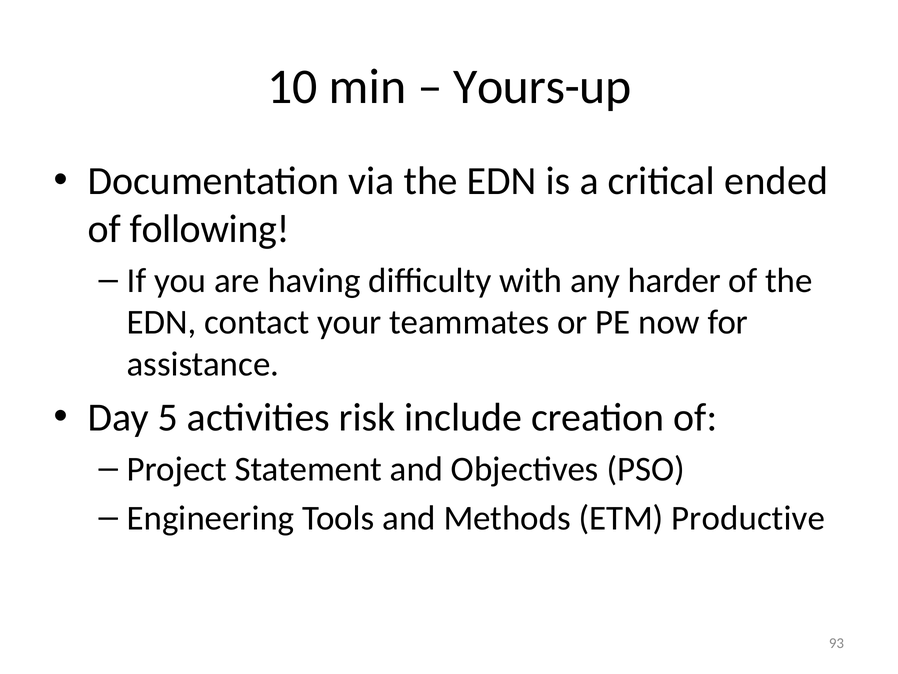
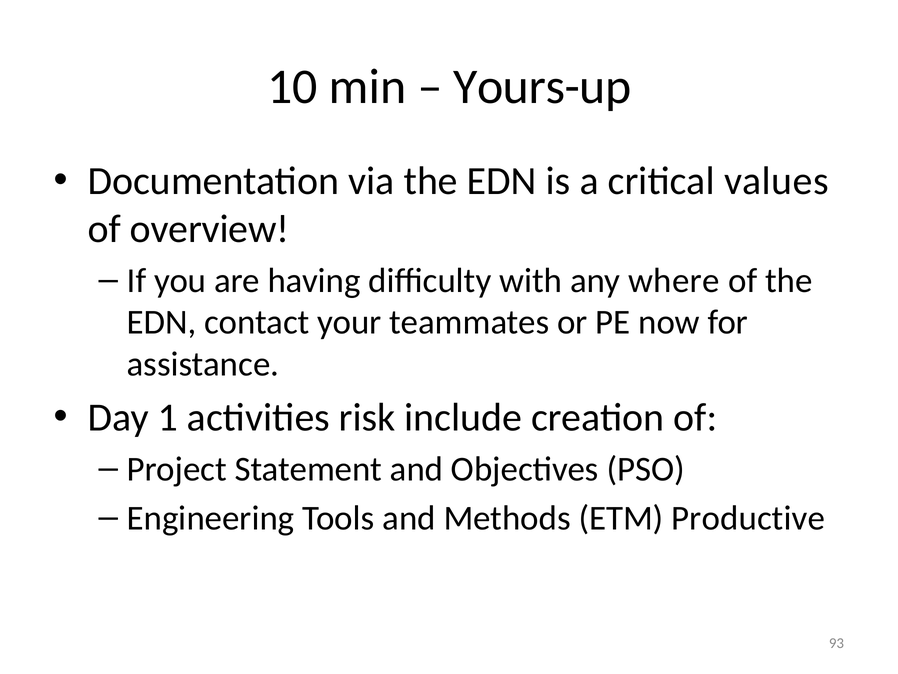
ended: ended -> values
following: following -> overview
harder: harder -> where
5: 5 -> 1
